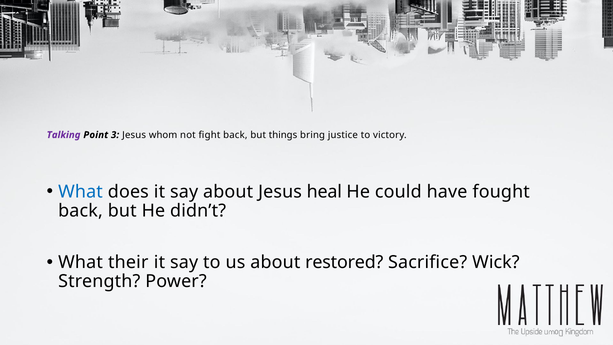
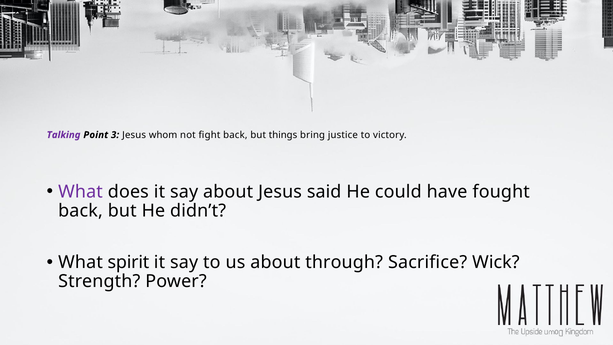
What at (80, 192) colour: blue -> purple
heal: heal -> said
their: their -> spirit
restored: restored -> through
